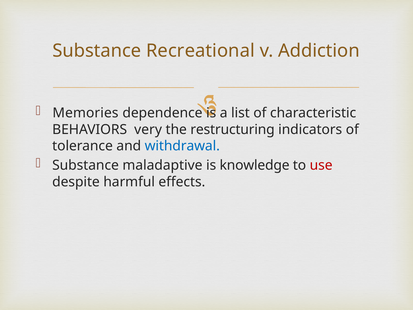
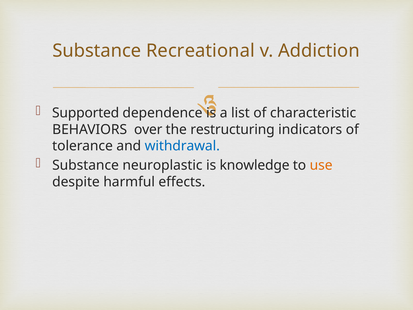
Memories: Memories -> Supported
very: very -> over
maladaptive: maladaptive -> neuroplastic
use colour: red -> orange
